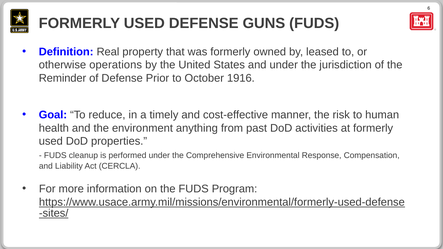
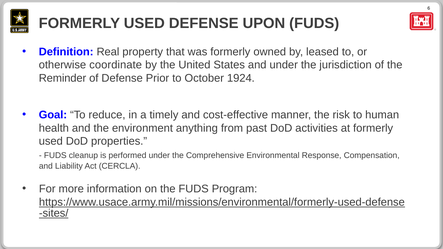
GUNS: GUNS -> UPON
operations: operations -> coordinate
1916: 1916 -> 1924
